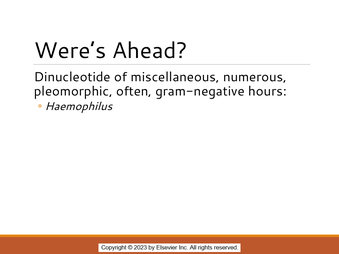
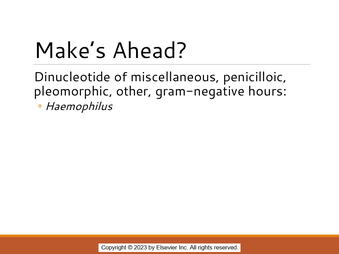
Were’s: Were’s -> Make’s
numerous: numerous -> penicilloic
often: often -> other
